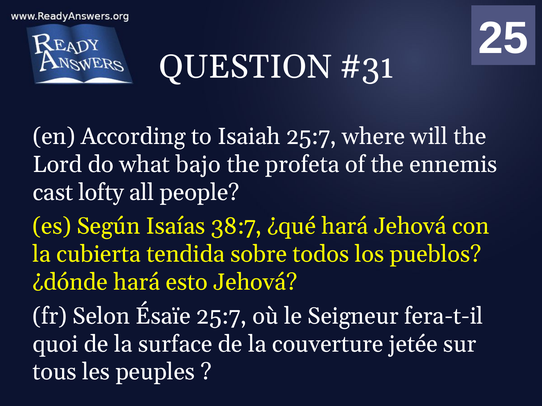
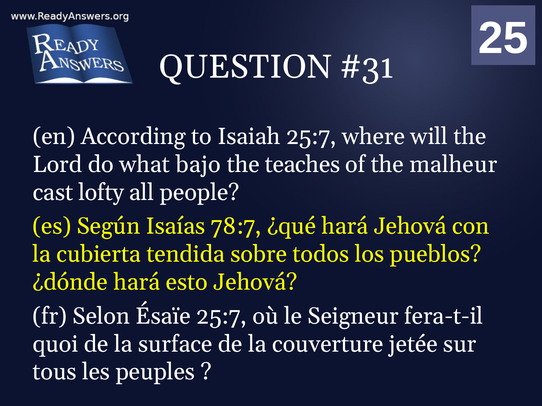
profeta: profeta -> teaches
ennemis: ennemis -> malheur
38:7: 38:7 -> 78:7
